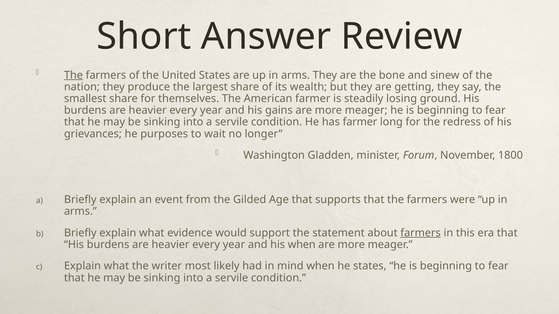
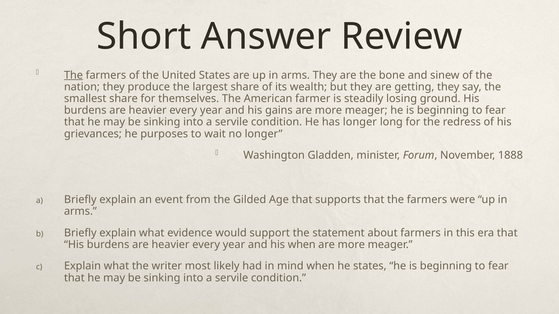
has farmer: farmer -> longer
1800: 1800 -> 1888
farmers at (421, 233) underline: present -> none
